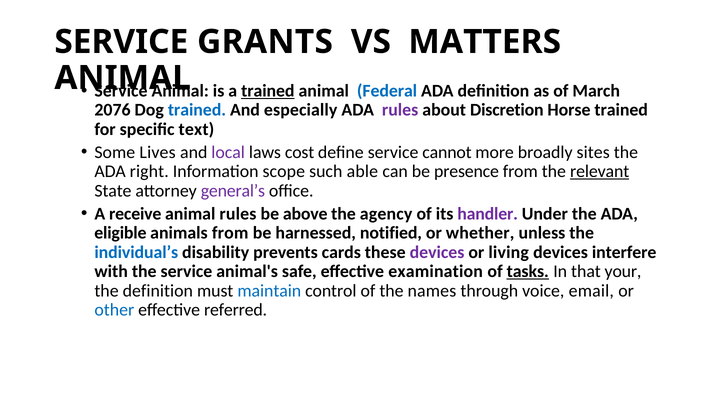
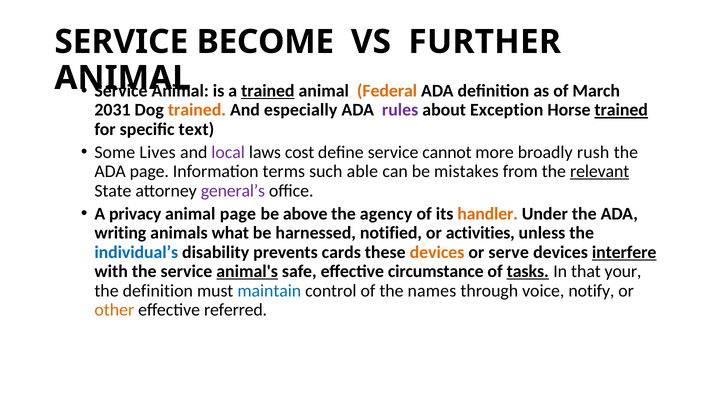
GRANTS: GRANTS -> BECOME
MATTERS: MATTERS -> FURTHER
Federal colour: blue -> orange
2076: 2076 -> 2031
trained at (197, 110) colour: blue -> orange
Discretion: Discretion -> Exception
trained at (621, 110) underline: none -> present
sites: sites -> rush
ADA right: right -> page
scope: scope -> terms
presence: presence -> mistakes
receive: receive -> privacy
animal rules: rules -> page
handler colour: purple -> orange
eligible: eligible -> writing
animals from: from -> what
whether: whether -> activities
devices at (437, 252) colour: purple -> orange
living: living -> serve
interfere underline: none -> present
animal's underline: none -> present
examination: examination -> circumstance
email: email -> notify
other colour: blue -> orange
